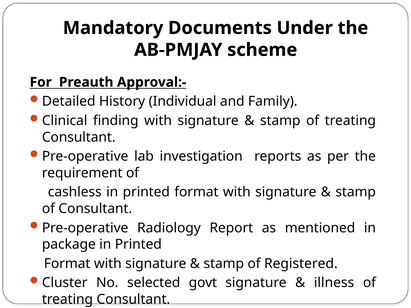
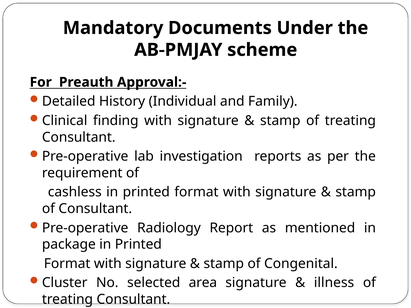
Registered: Registered -> Congenital
govt: govt -> area
